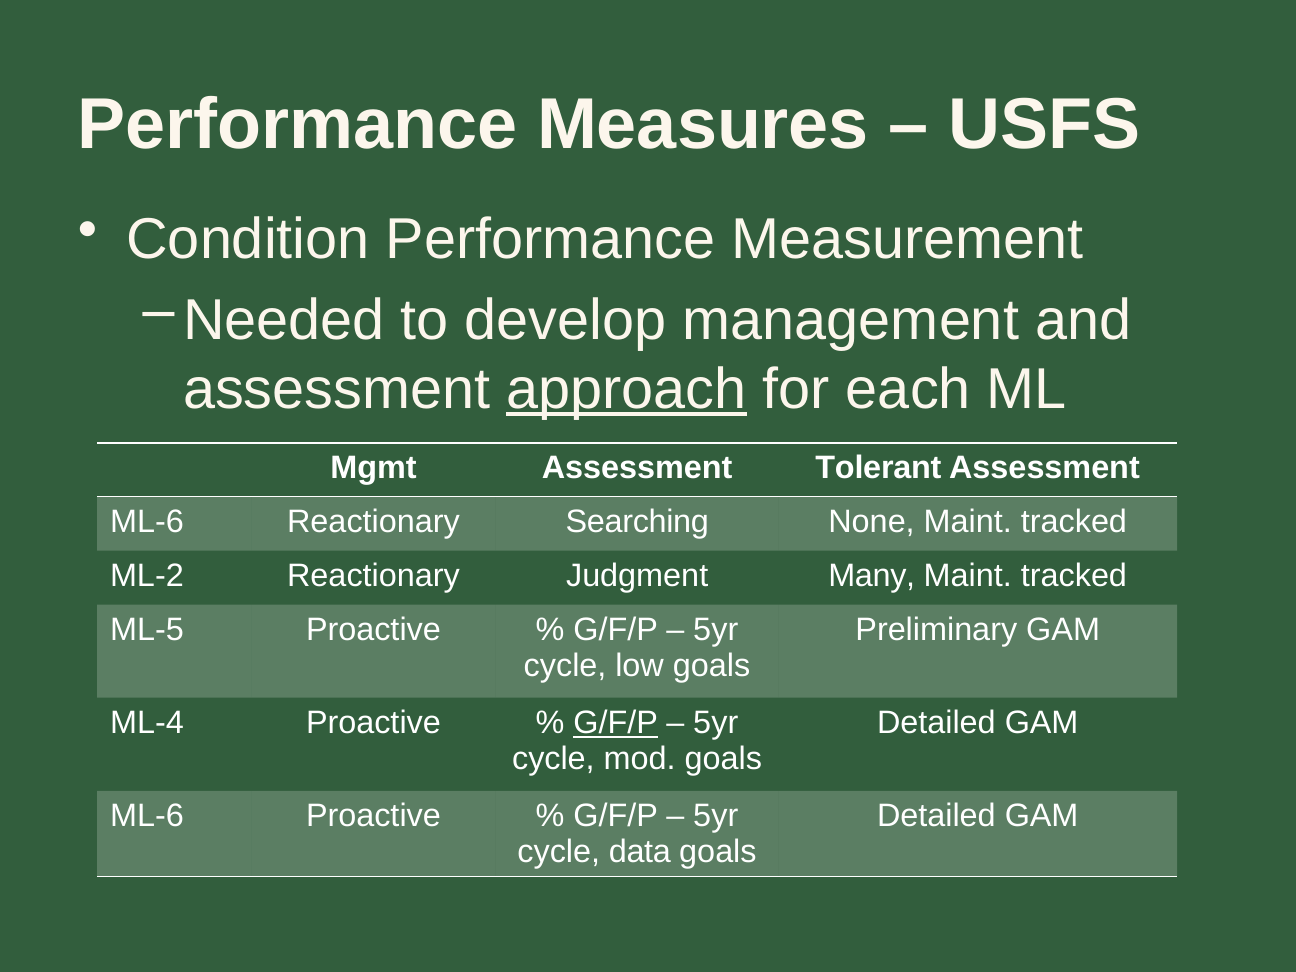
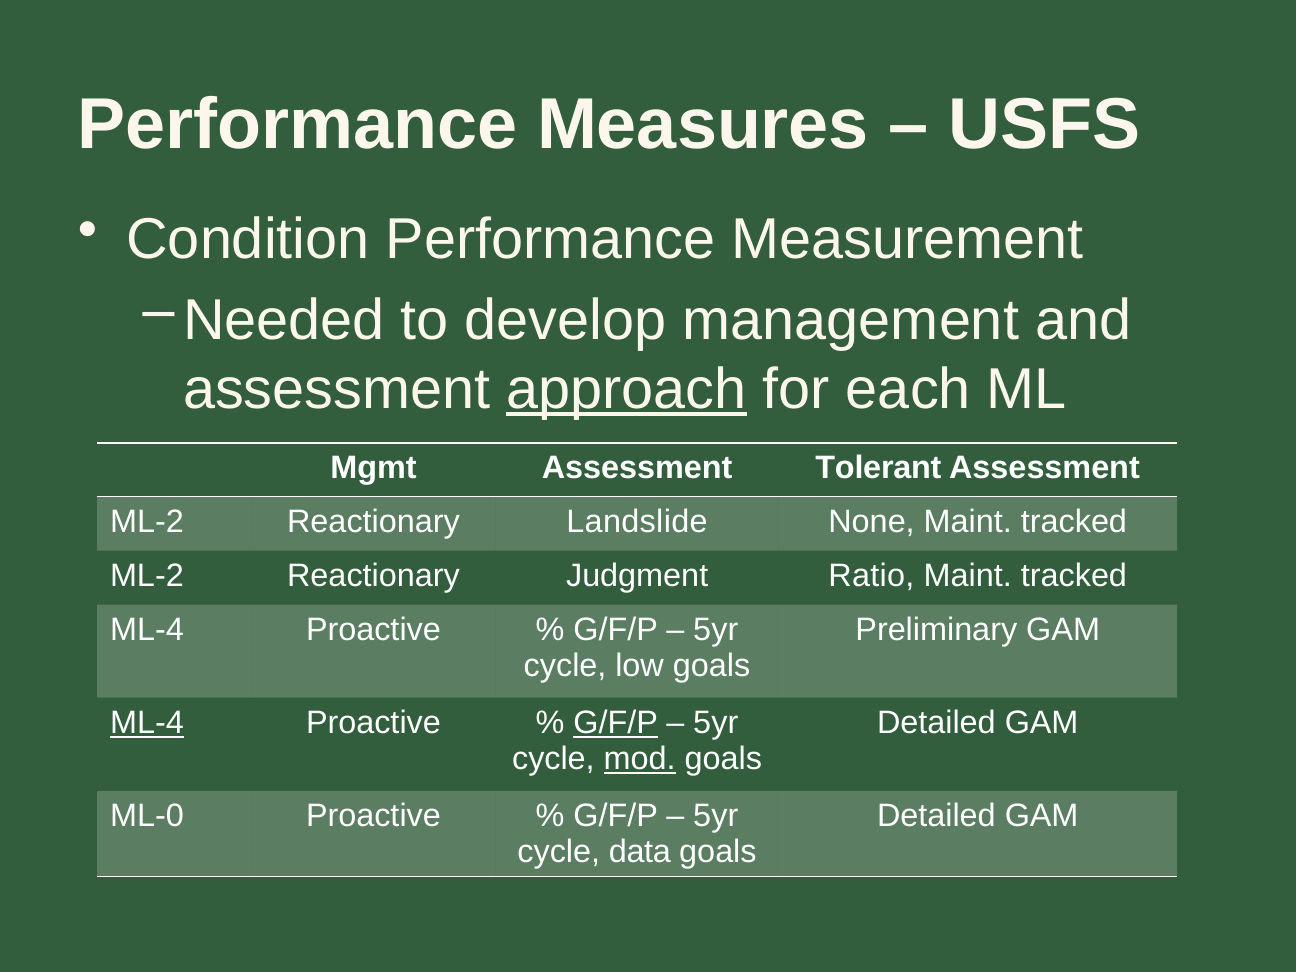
ML-6 at (147, 522): ML-6 -> ML-2
Searching: Searching -> Landslide
Many: Many -> Ratio
ML-5 at (147, 630): ML-5 -> ML-4
ML-4 at (147, 723) underline: none -> present
mod underline: none -> present
ML-6 at (147, 816): ML-6 -> ML-0
